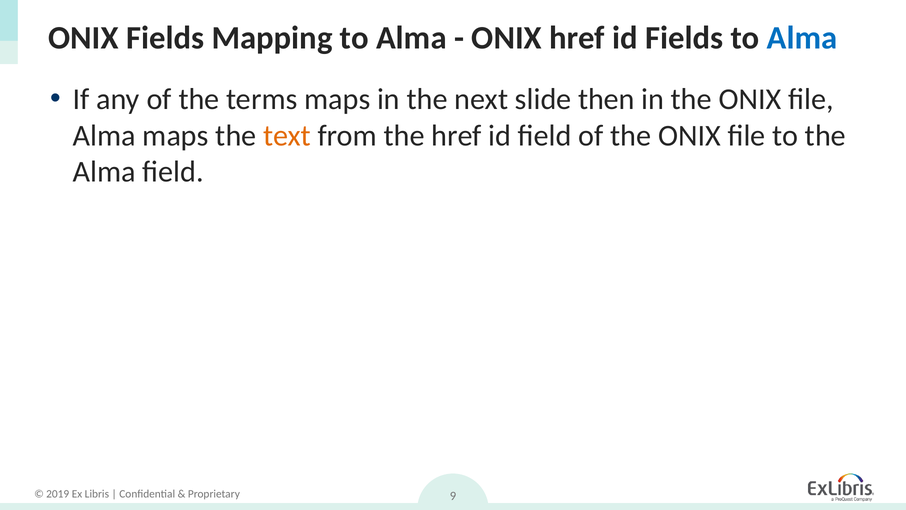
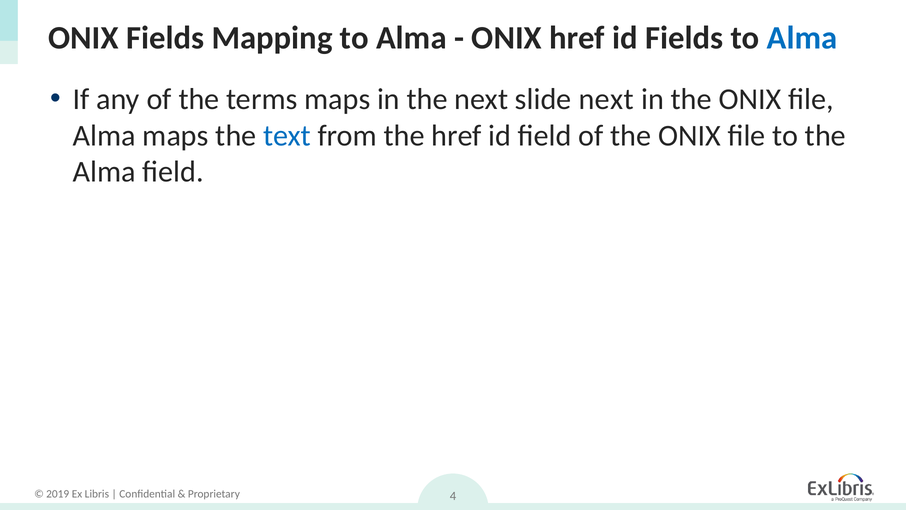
slide then: then -> next
text colour: orange -> blue
9: 9 -> 4
